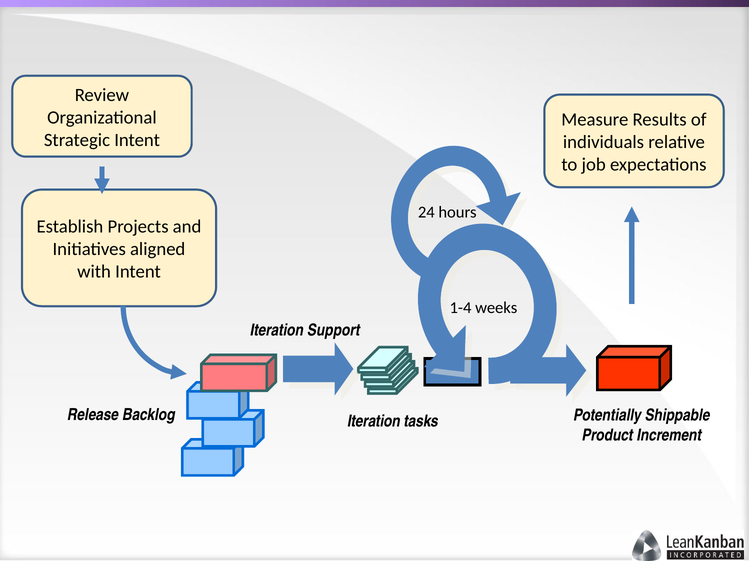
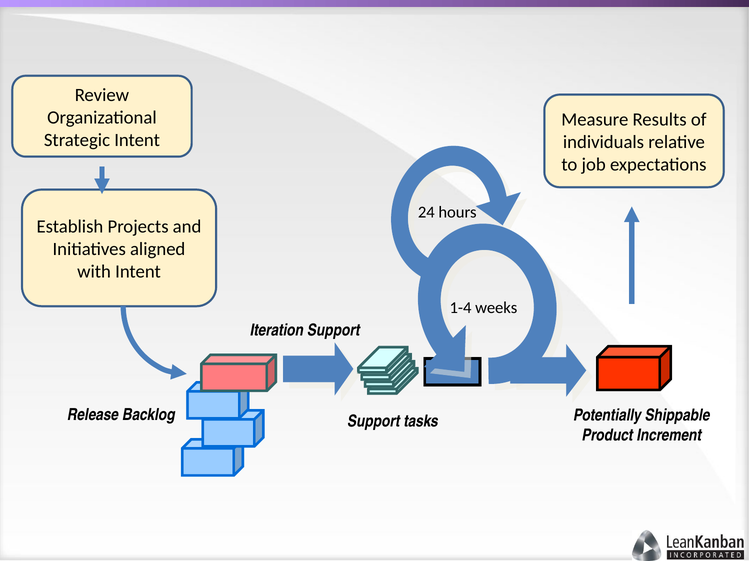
Backlog Iteration: Iteration -> Support
